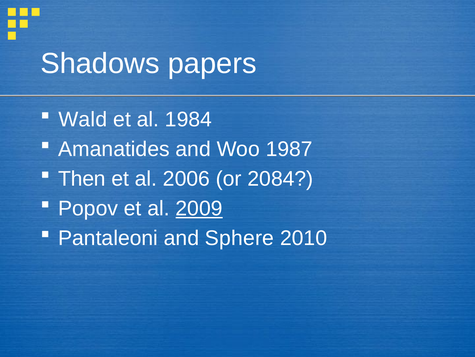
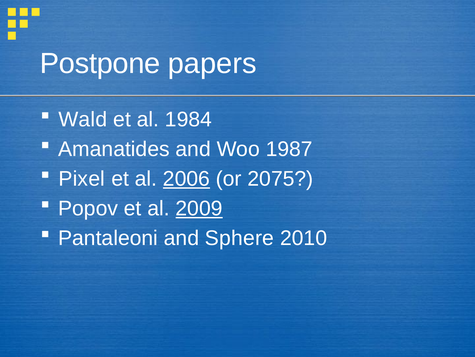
Shadows: Shadows -> Postpone
Then: Then -> Pixel
2006 underline: none -> present
2084: 2084 -> 2075
